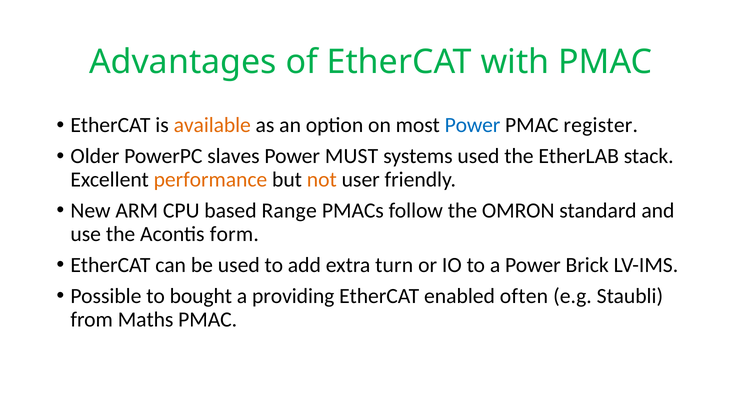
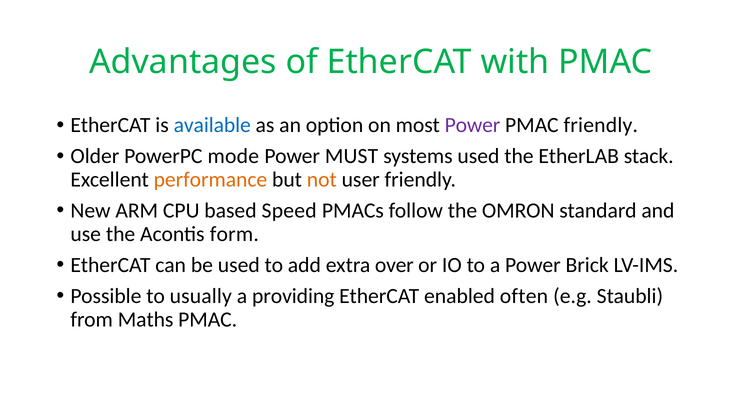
available colour: orange -> blue
Power at (473, 125) colour: blue -> purple
PMAC register: register -> friendly
slaves: slaves -> mode
Range: Range -> Speed
turn: turn -> over
bought: bought -> usually
